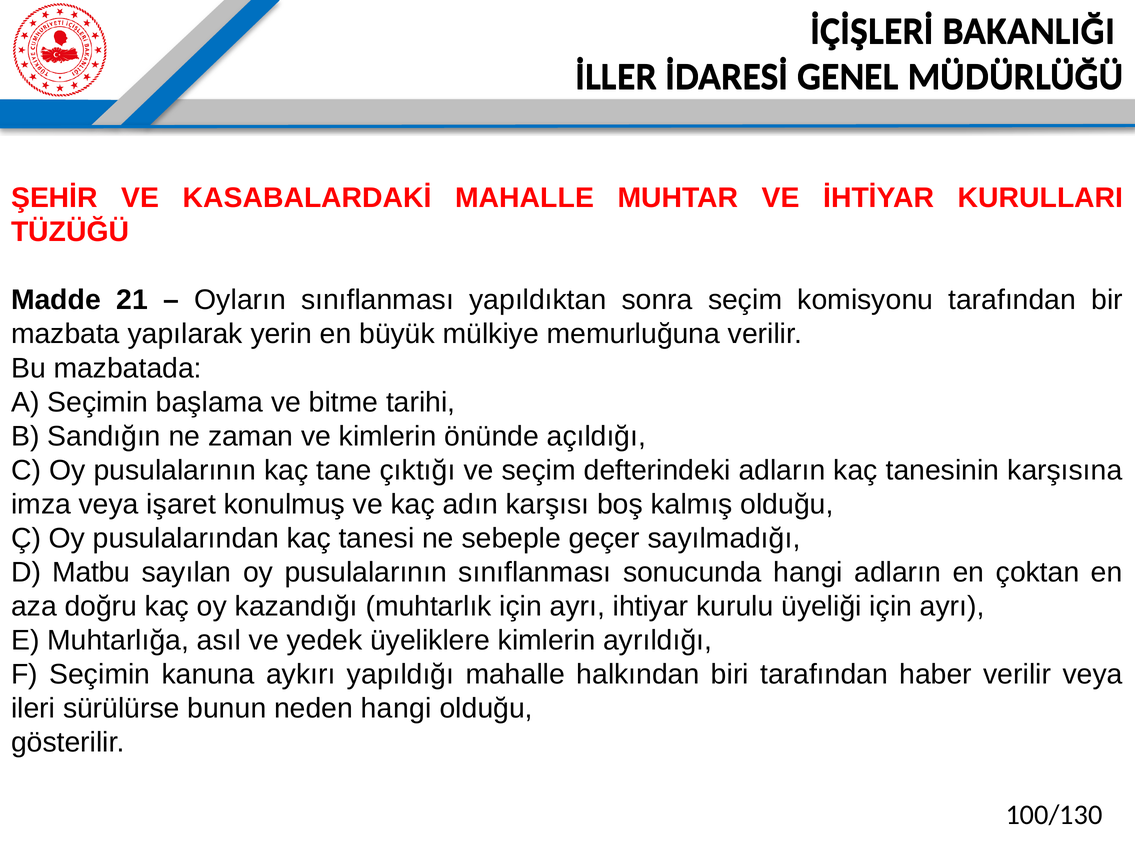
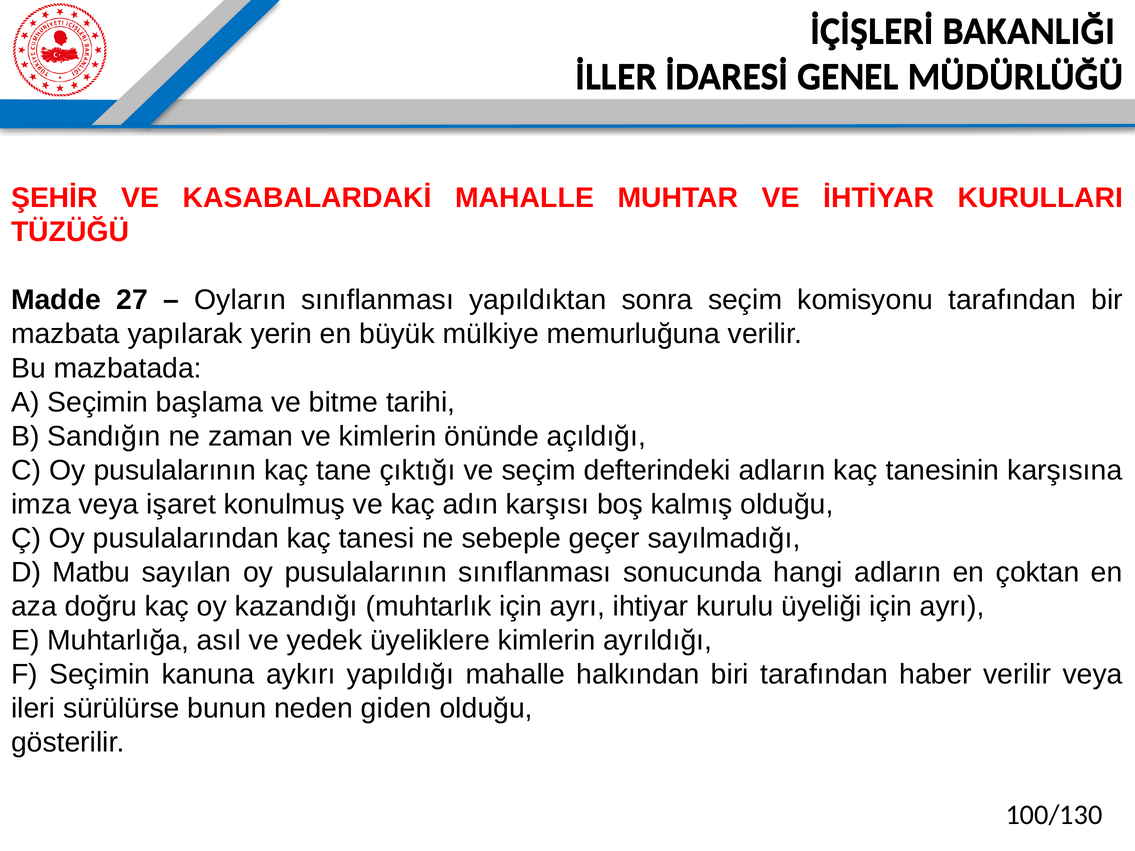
21: 21 -> 27
neden hangi: hangi -> giden
